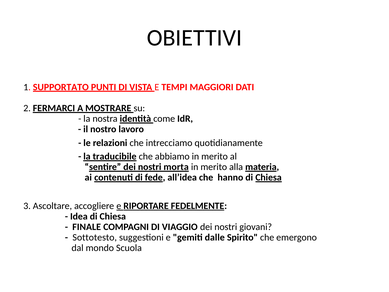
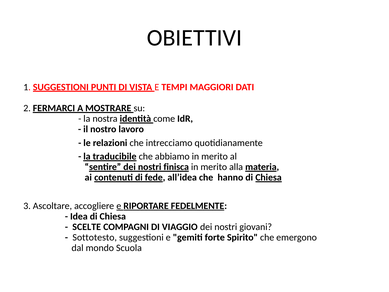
1 SUPPORTATO: SUPPORTATO -> SUGGESTIONI
morta: morta -> finisca
FINALE: FINALE -> SCELTE
dalle: dalle -> forte
